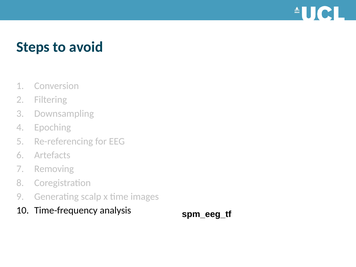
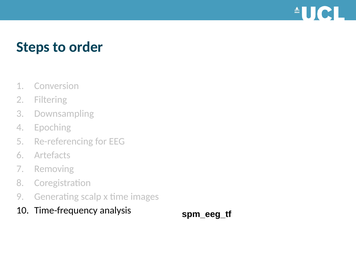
avoid: avoid -> order
